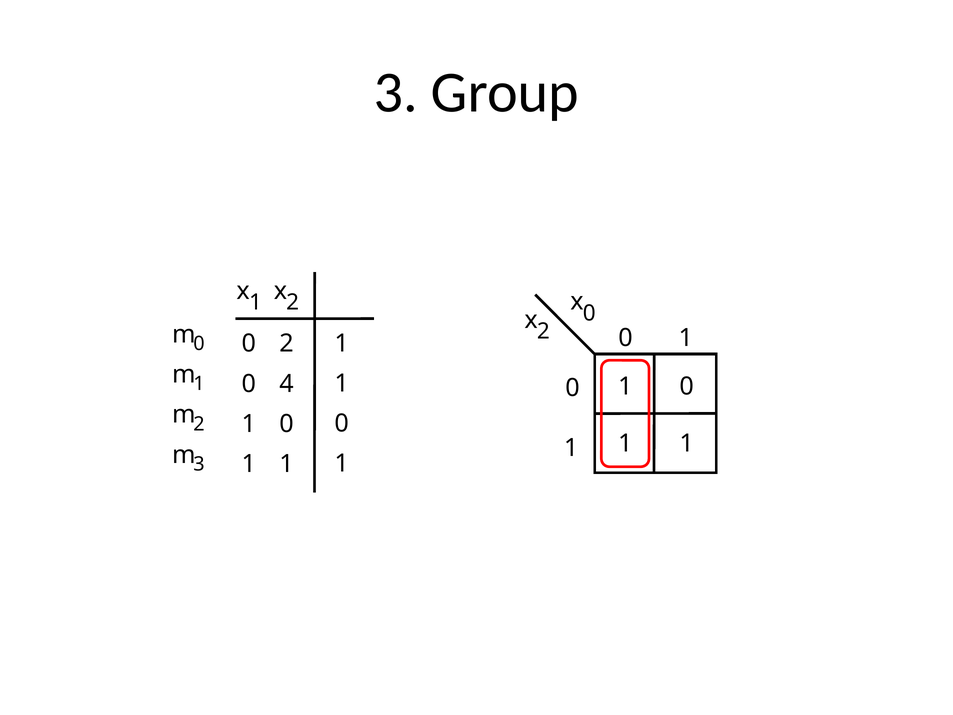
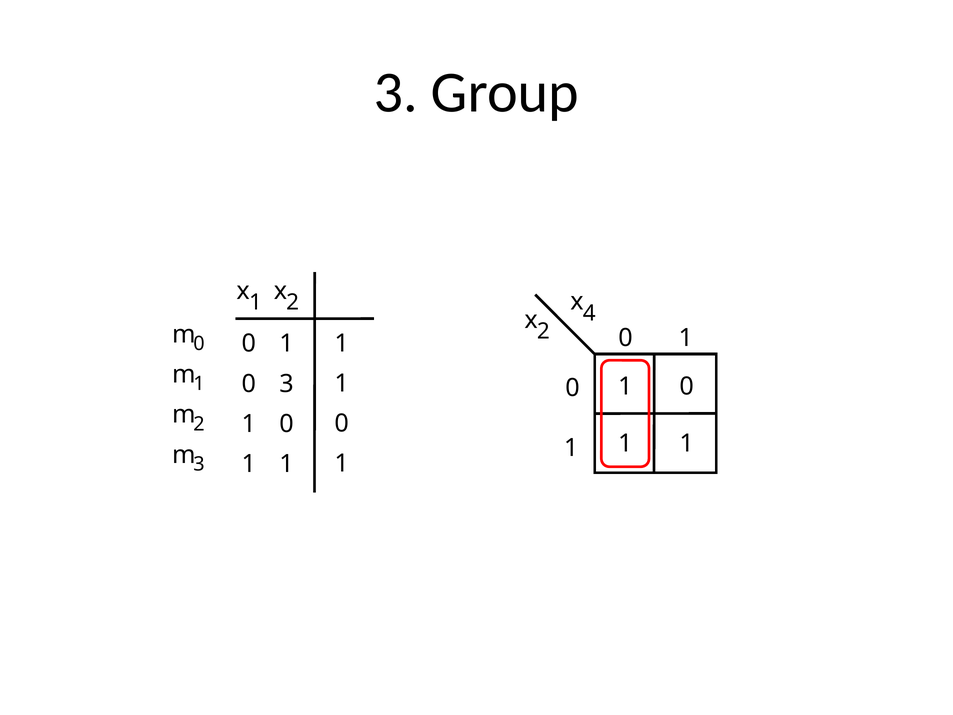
x 0: 0 -> 4
2 at (286, 344): 2 -> 1
0 4: 4 -> 3
